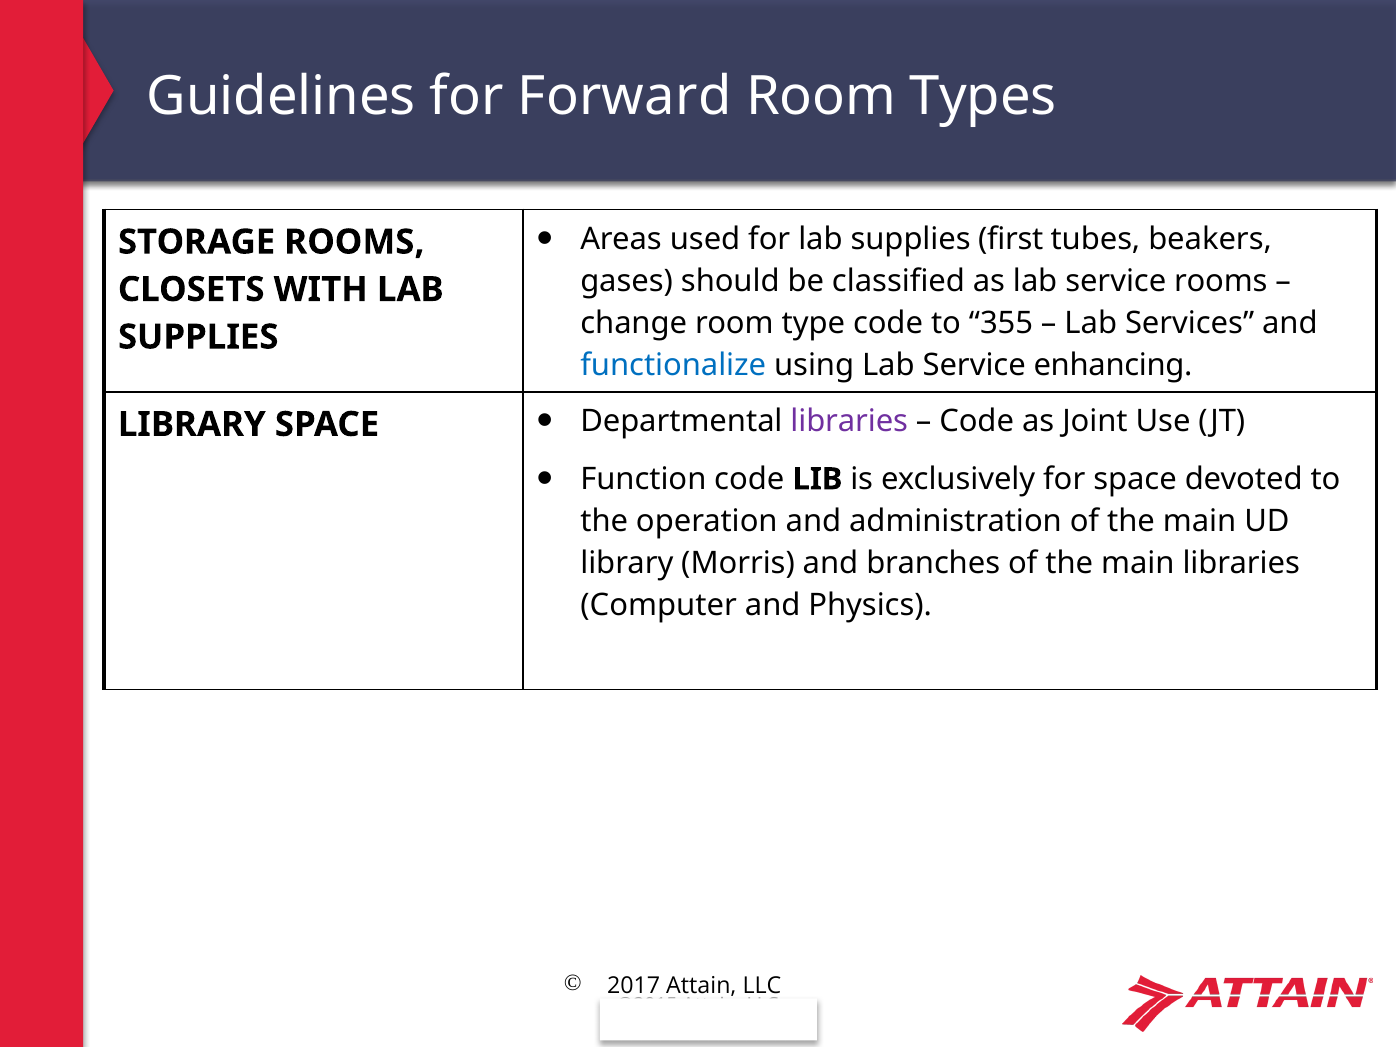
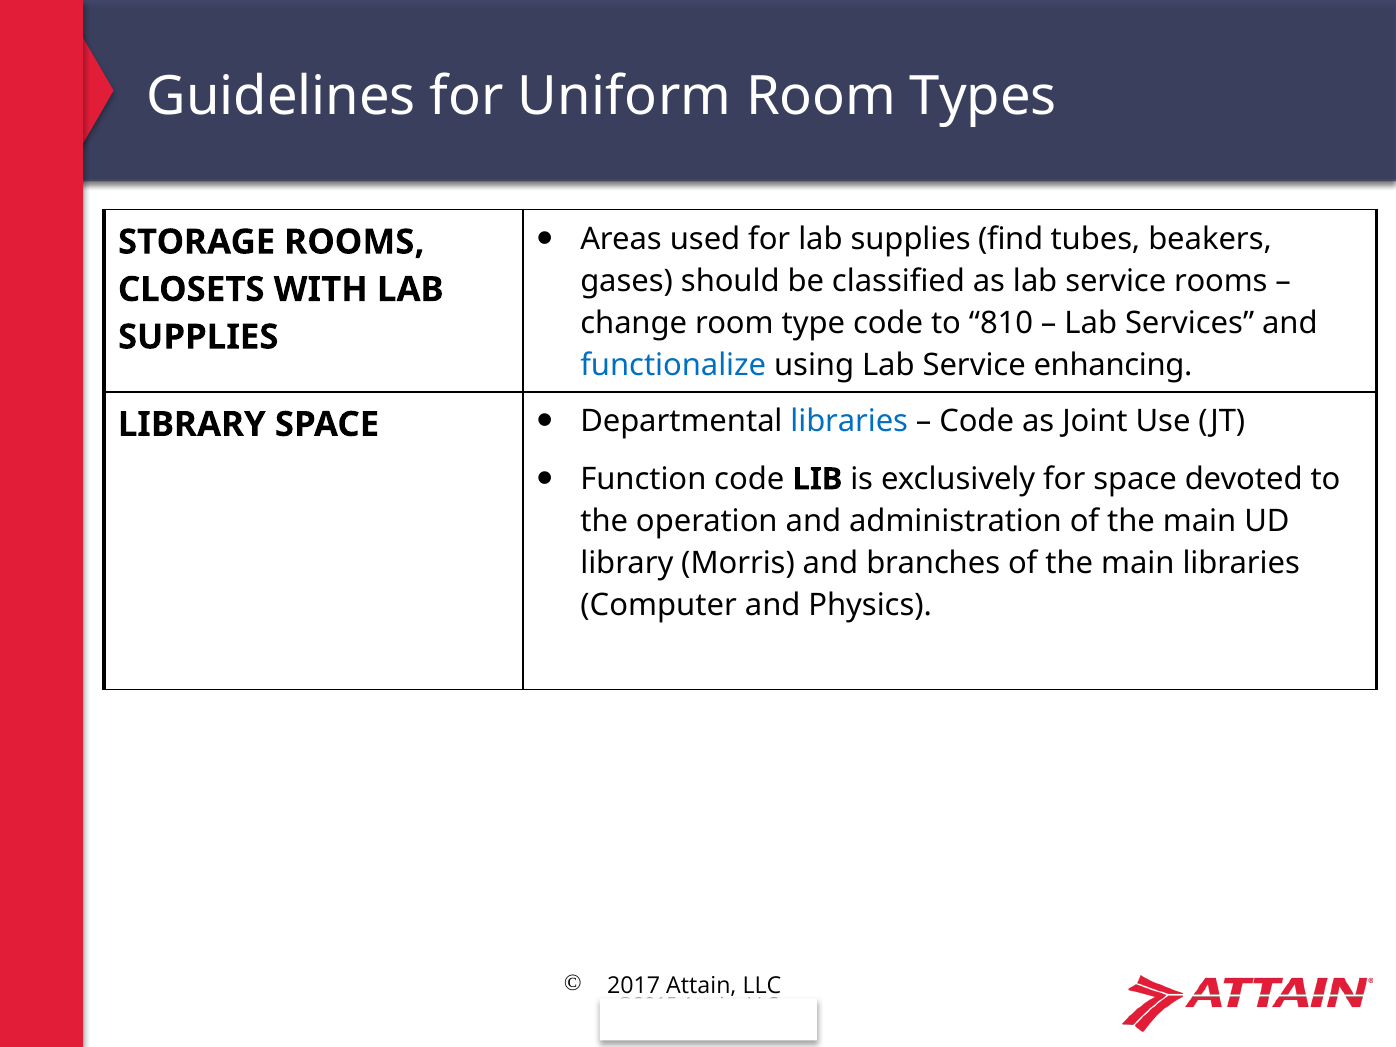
Forward: Forward -> Uniform
first: first -> find
355: 355 -> 810
libraries at (849, 422) colour: purple -> blue
